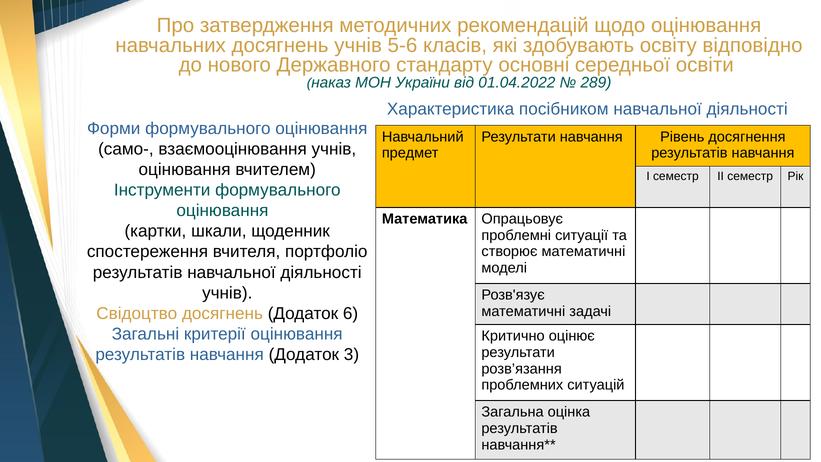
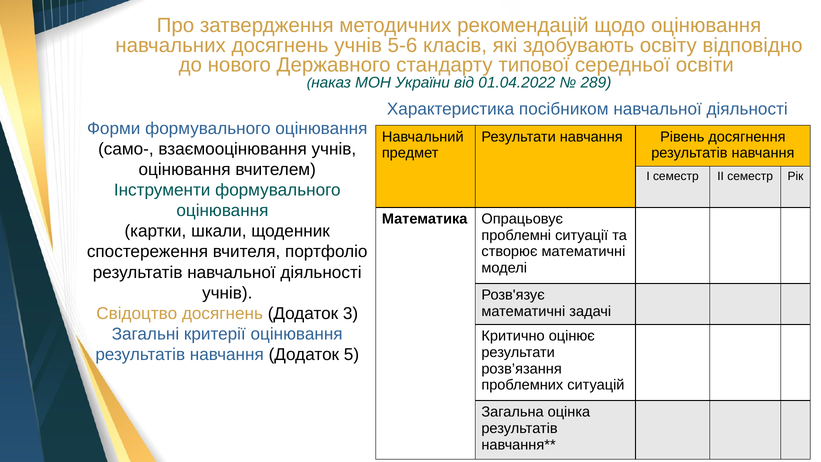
основні: основні -> типової
6: 6 -> 3
3: 3 -> 5
